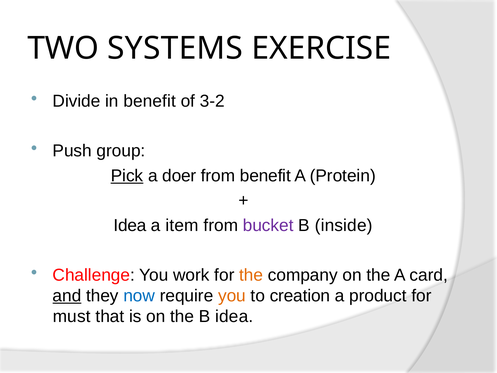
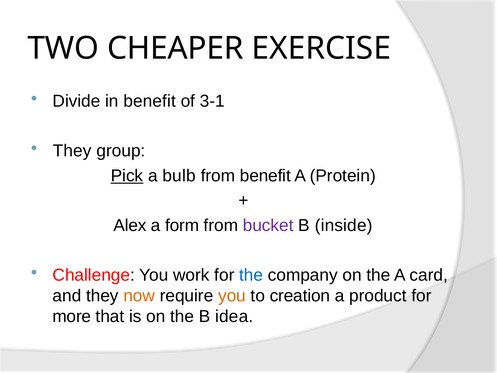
SYSTEMS: SYSTEMS -> CHEAPER
3-2: 3-2 -> 3-1
Push at (72, 151): Push -> They
doer: doer -> bulb
Idea at (130, 225): Idea -> Alex
item: item -> form
the at (251, 275) colour: orange -> blue
and underline: present -> none
now colour: blue -> orange
must: must -> more
